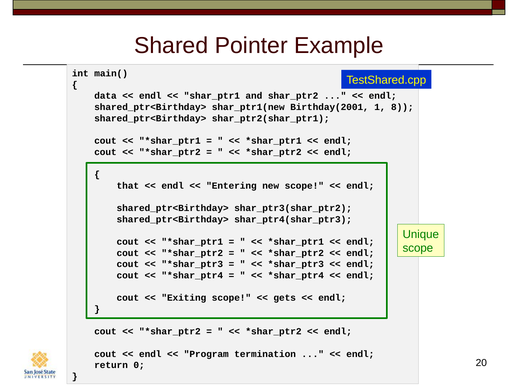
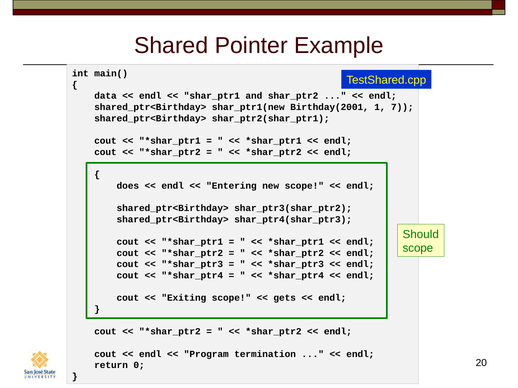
8: 8 -> 7
that: that -> does
Unique: Unique -> Should
